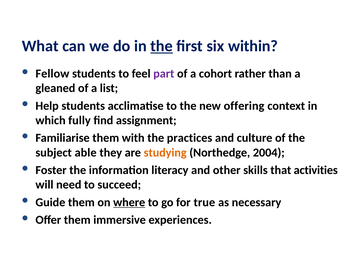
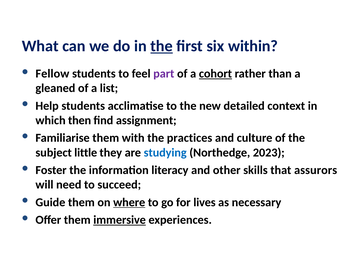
cohort underline: none -> present
offering: offering -> detailed
fully: fully -> then
able: able -> little
studying colour: orange -> blue
2004: 2004 -> 2023
activities: activities -> assurors
true: true -> lives
immersive underline: none -> present
